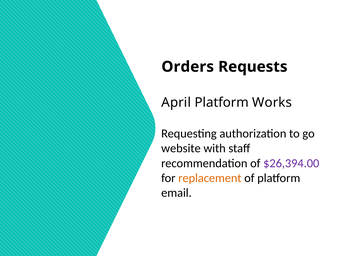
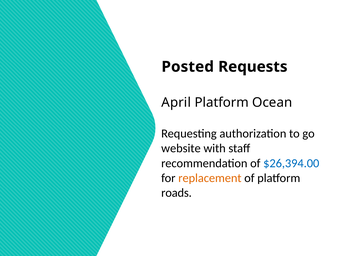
Orders: Orders -> Posted
Works: Works -> Ocean
$26,394.00 colour: purple -> blue
email: email -> roads
